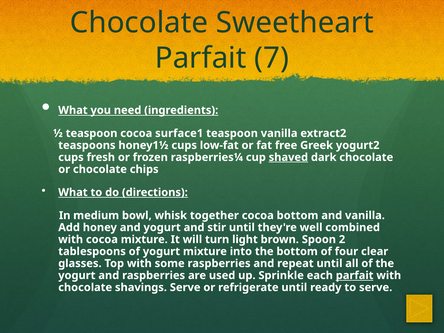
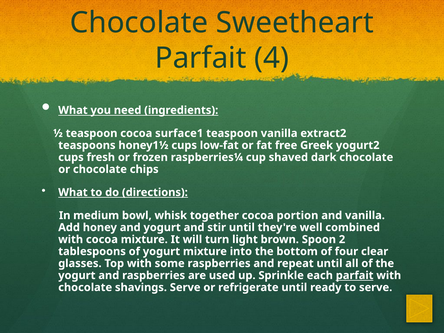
7: 7 -> 4
shaved underline: present -> none
cocoa bottom: bottom -> portion
